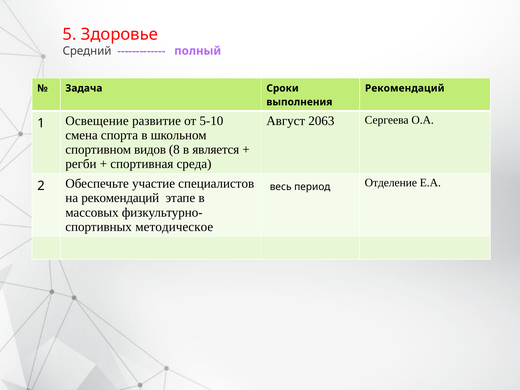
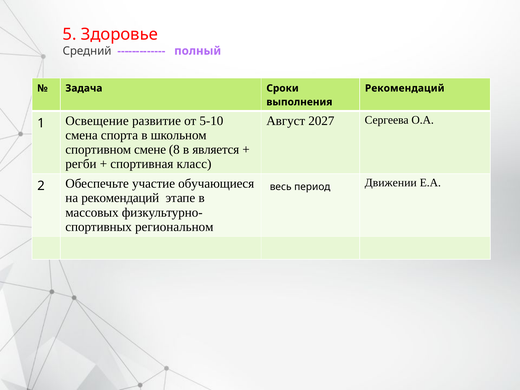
2063: 2063 -> 2027
видов: видов -> смене
среда: среда -> класс
специалистов: специалистов -> обучающиеся
Отделение: Отделение -> Движении
методическое: методическое -> региональном
